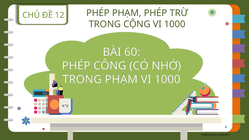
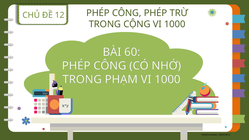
12 PHÉP PHẠM: PHẠM -> CÔNG
